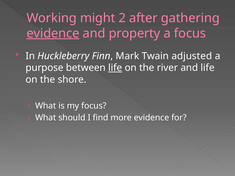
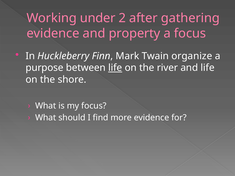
might: might -> under
evidence at (53, 33) underline: present -> none
adjusted: adjusted -> organize
